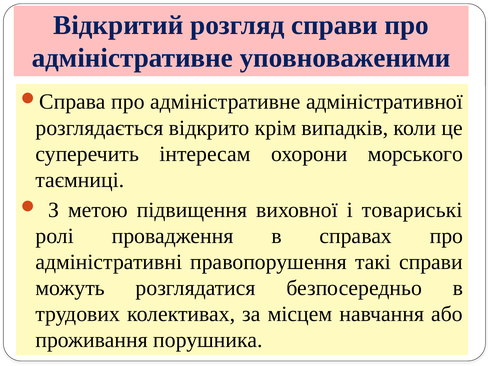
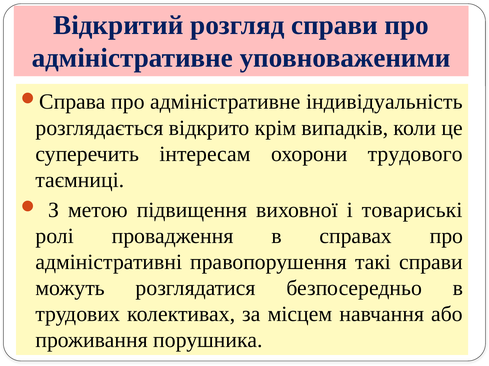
адміністративної: адміністративної -> індивідуальність
морського: морського -> трудового
